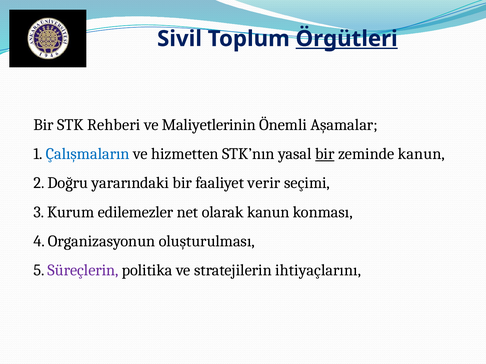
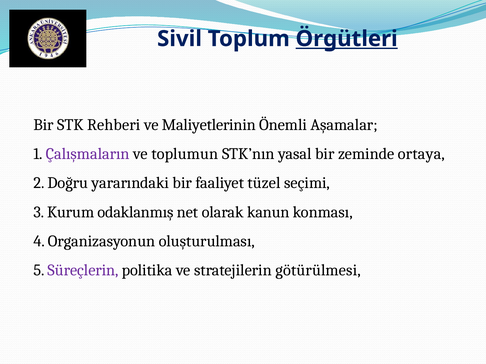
Çalışmaların colour: blue -> purple
hizmetten: hizmetten -> toplumun
bir at (325, 154) underline: present -> none
zeminde kanun: kanun -> ortaya
verir: verir -> tüzel
edilemezler: edilemezler -> odaklanmış
ihtiyaçlarını: ihtiyaçlarını -> götürülmesi
